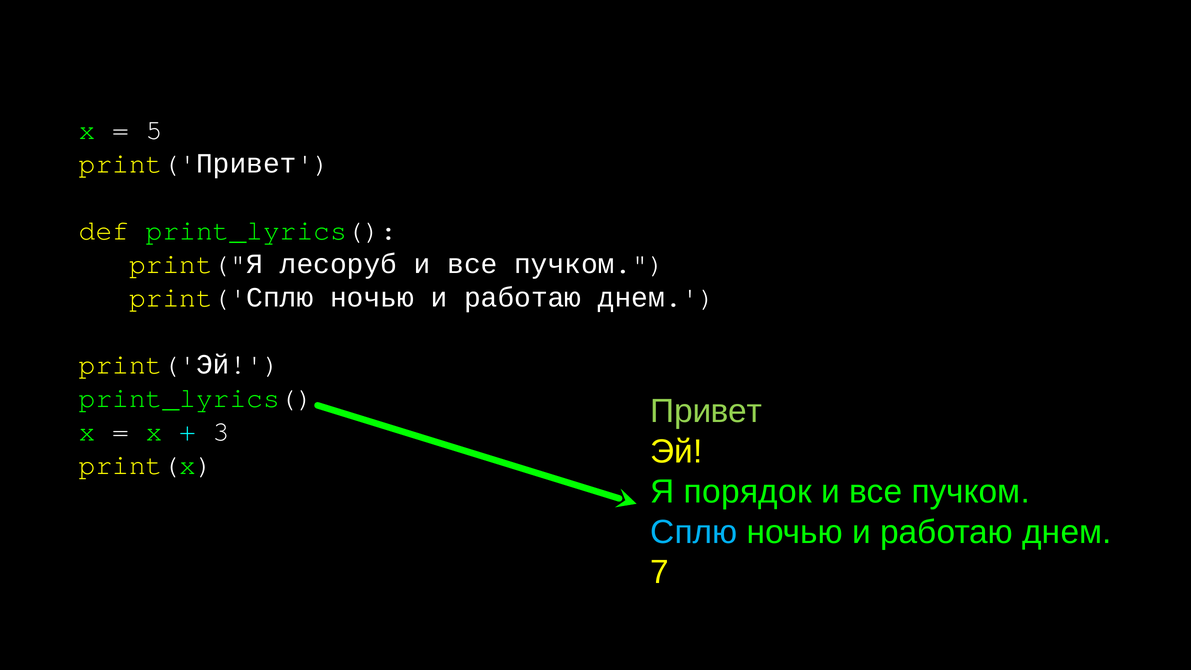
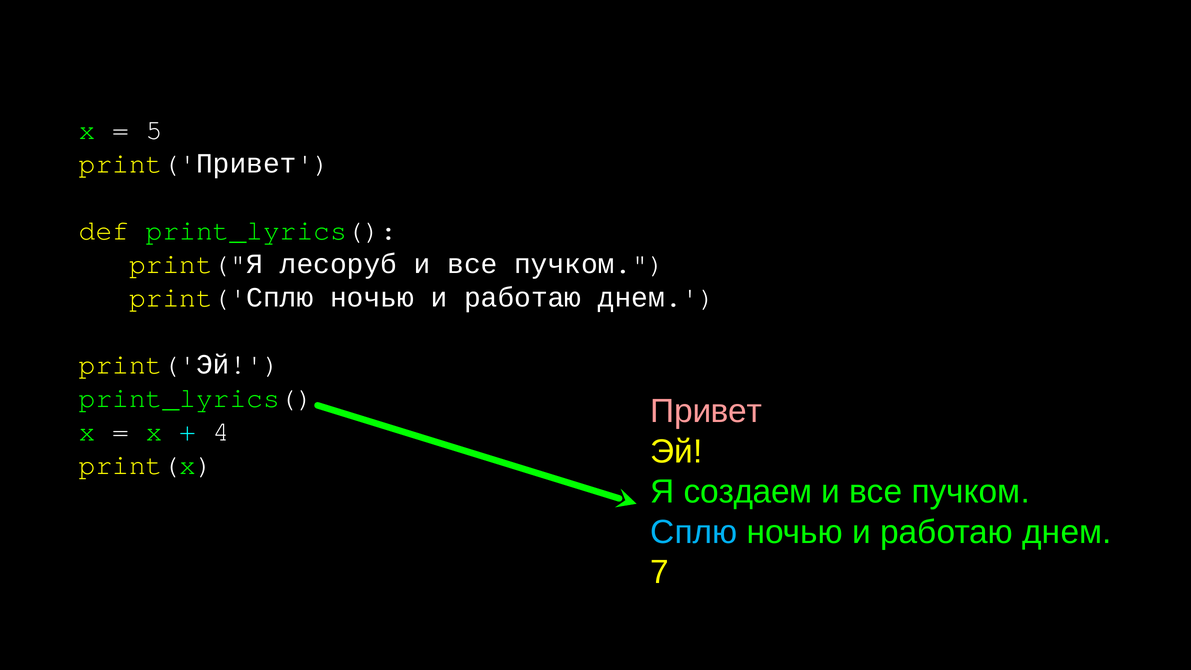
Привет colour: light green -> pink
3: 3 -> 4
порядок: порядок -> создаем
